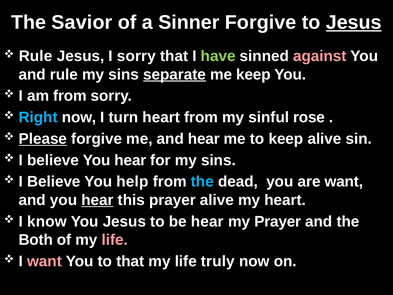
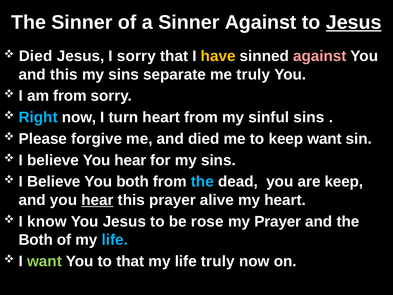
The Savior: Savior -> Sinner
Sinner Forgive: Forgive -> Against
Rule at (36, 56): Rule -> Died
have colour: light green -> yellow
and rule: rule -> this
separate underline: present -> none
me keep: keep -> truly
sinful rose: rose -> sins
Please underline: present -> none
and hear: hear -> died
keep alive: alive -> want
You help: help -> both
are want: want -> keep
be hear: hear -> rose
life at (115, 240) colour: pink -> light blue
want at (44, 261) colour: pink -> light green
